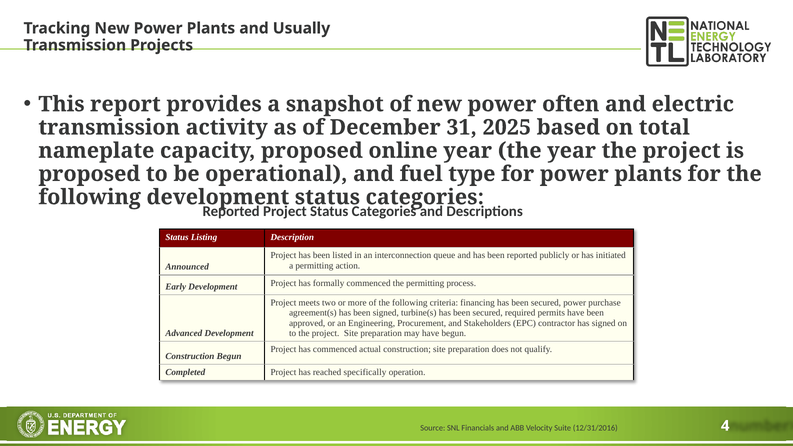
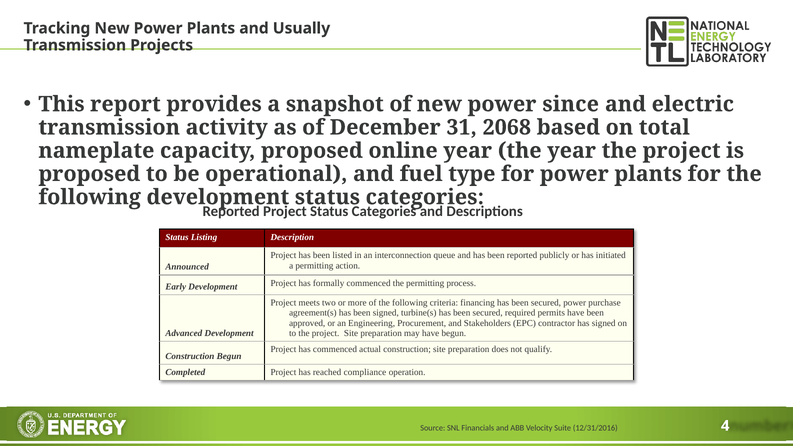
often: often -> since
2025: 2025 -> 2068
specifically: specifically -> compliance
